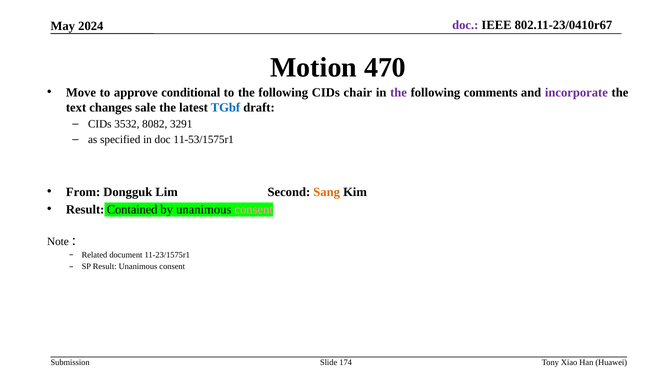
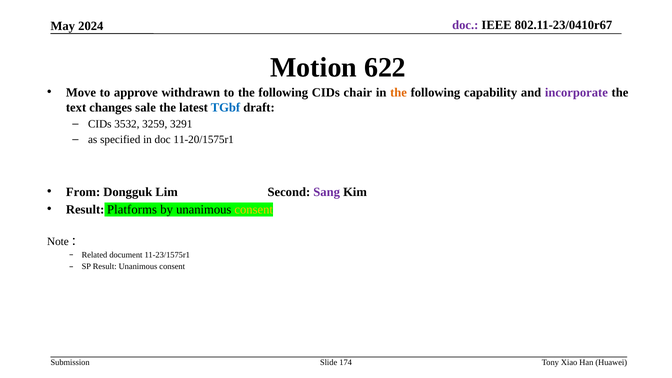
470: 470 -> 622
conditional: conditional -> withdrawn
the at (399, 92) colour: purple -> orange
comments: comments -> capability
8082: 8082 -> 3259
11-53/1575r1: 11-53/1575r1 -> 11-20/1575r1
Sang colour: orange -> purple
Contained: Contained -> Platforms
consent at (254, 209) colour: pink -> yellow
